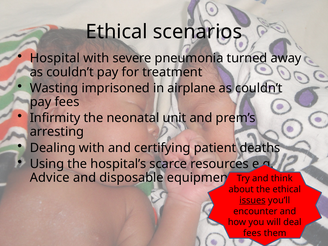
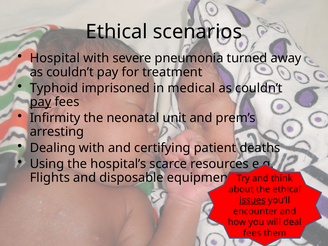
Wasting: Wasting -> Typhoid
airplane: airplane -> medical
pay at (41, 102) underline: none -> present
Advice: Advice -> Flights
